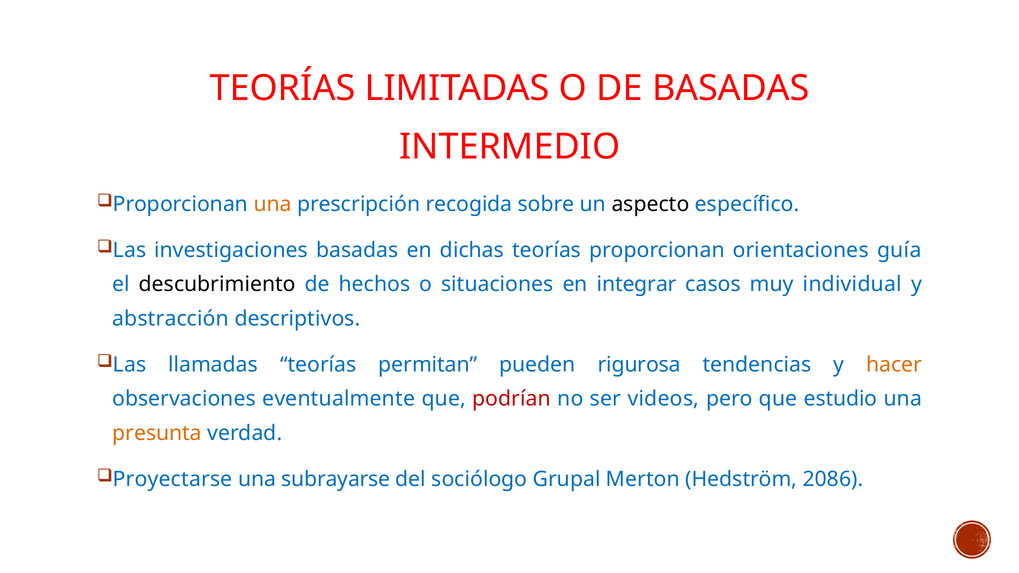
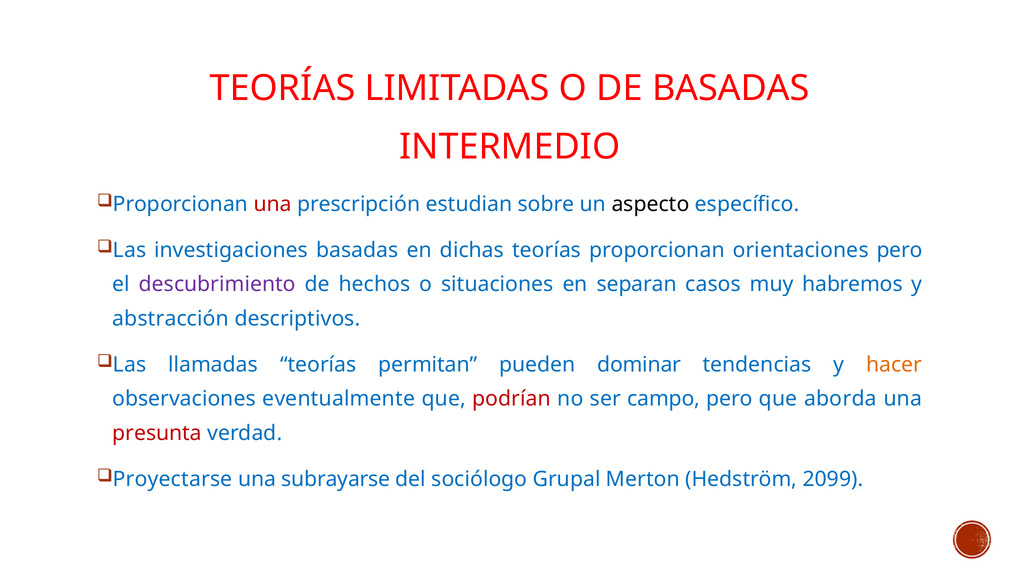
una at (273, 204) colour: orange -> red
recogida: recogida -> estudian
orientaciones guía: guía -> pero
descubrimiento colour: black -> purple
integrar: integrar -> separan
individual: individual -> habremos
rigurosa: rigurosa -> dominar
videos: videos -> campo
estudio: estudio -> aborda
presunta colour: orange -> red
2086: 2086 -> 2099
